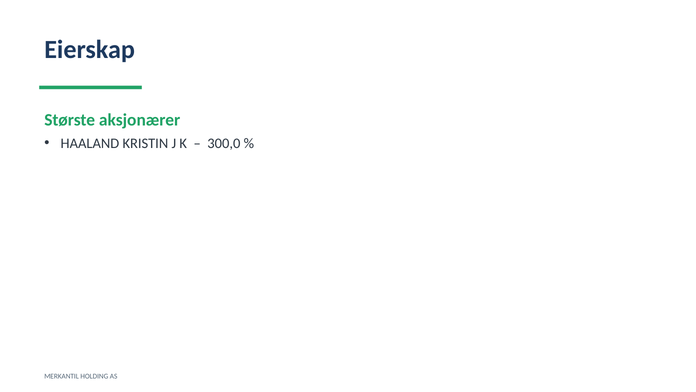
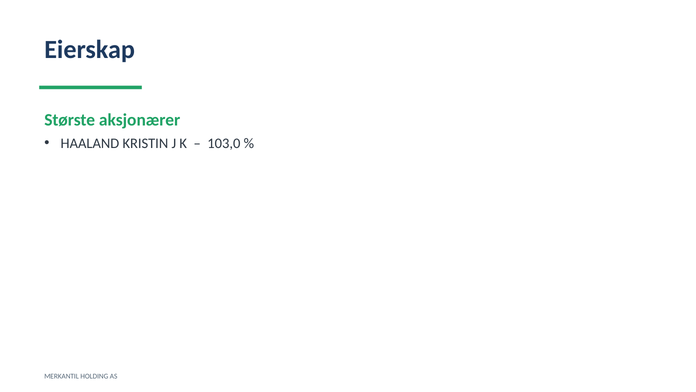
300,0: 300,0 -> 103,0
